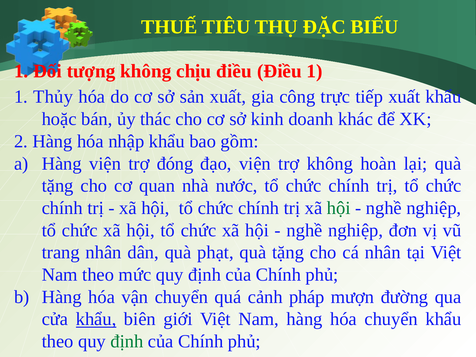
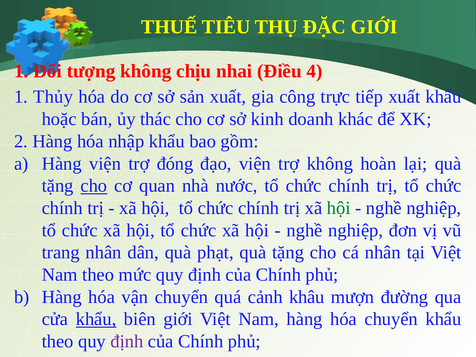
ĐẶC BIẾU: BIẾU -> GIỚI
chịu điều: điều -> nhai
Điều 1: 1 -> 4
cho at (94, 186) underline: none -> present
pháp: pháp -> khâu
định at (127, 341) colour: green -> purple
